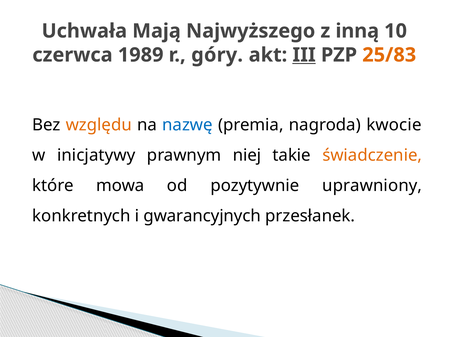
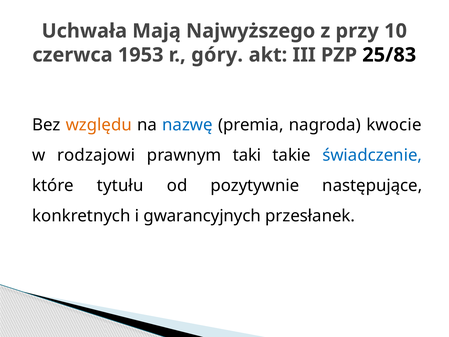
inną: inną -> przy
1989: 1989 -> 1953
III underline: present -> none
25/83 colour: orange -> black
inicjatywy: inicjatywy -> rodzajowi
niej: niej -> taki
świadczenie colour: orange -> blue
mowa: mowa -> tytułu
uprawniony: uprawniony -> następujące
